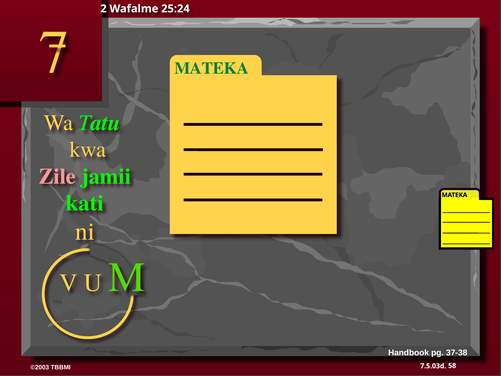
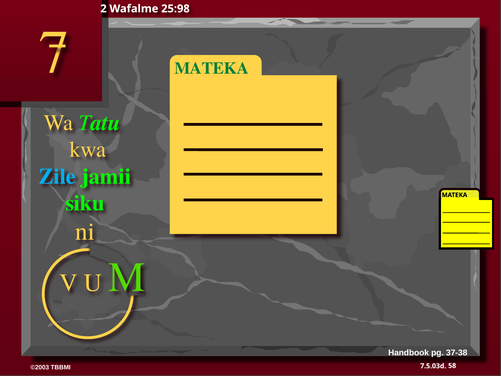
25:24: 25:24 -> 25:98
Zile colour: pink -> light blue
kati: kati -> siku
